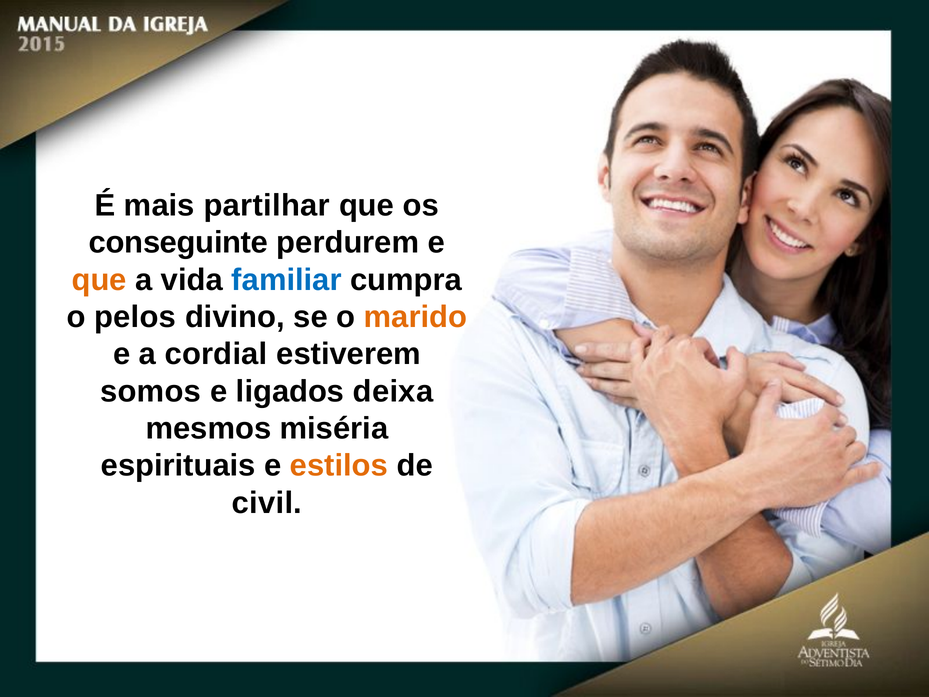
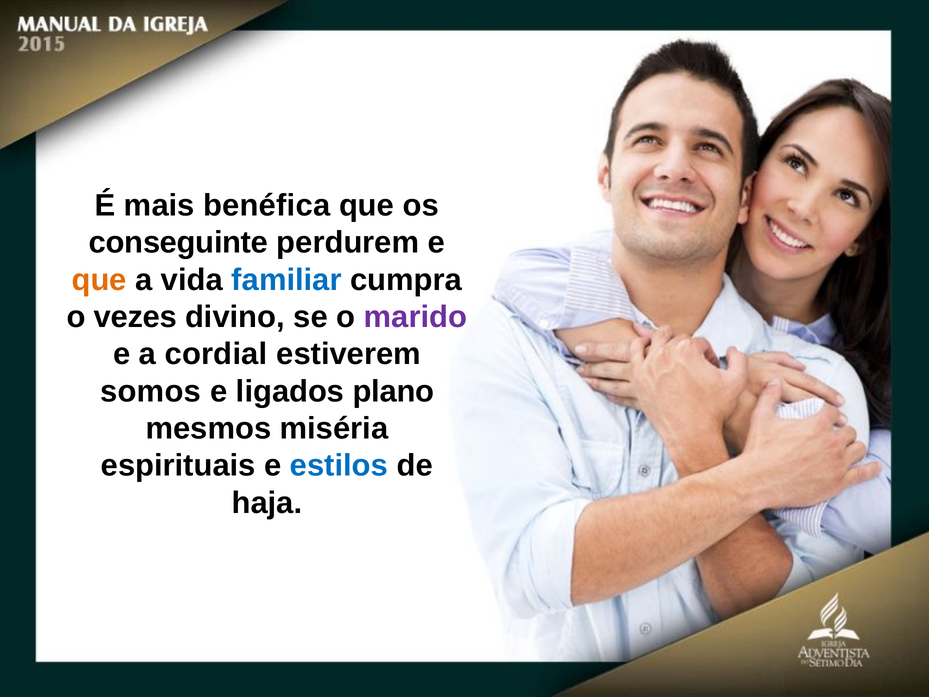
partilhar: partilhar -> benéfica
pelos: pelos -> vezes
marido colour: orange -> purple
deixa: deixa -> plano
estilos colour: orange -> blue
civil: civil -> haja
